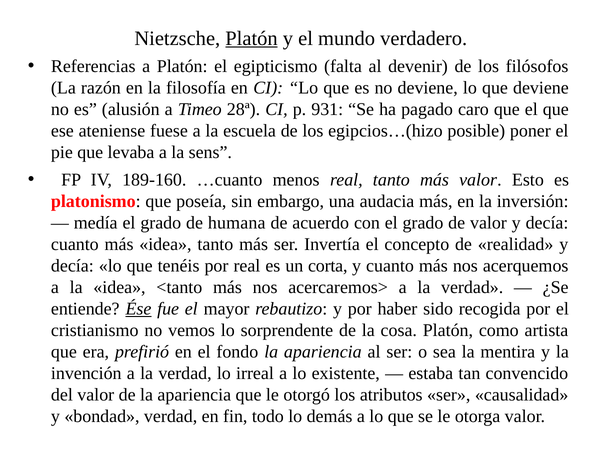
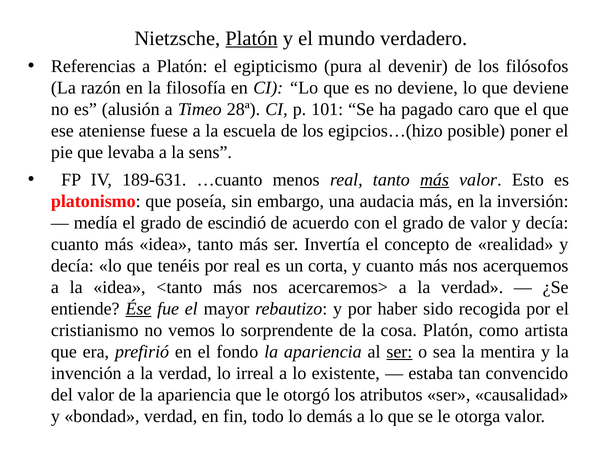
falta: falta -> pura
931: 931 -> 101
189-160: 189-160 -> 189-631
más at (434, 180) underline: none -> present
humana: humana -> escindió
ser at (399, 352) underline: none -> present
